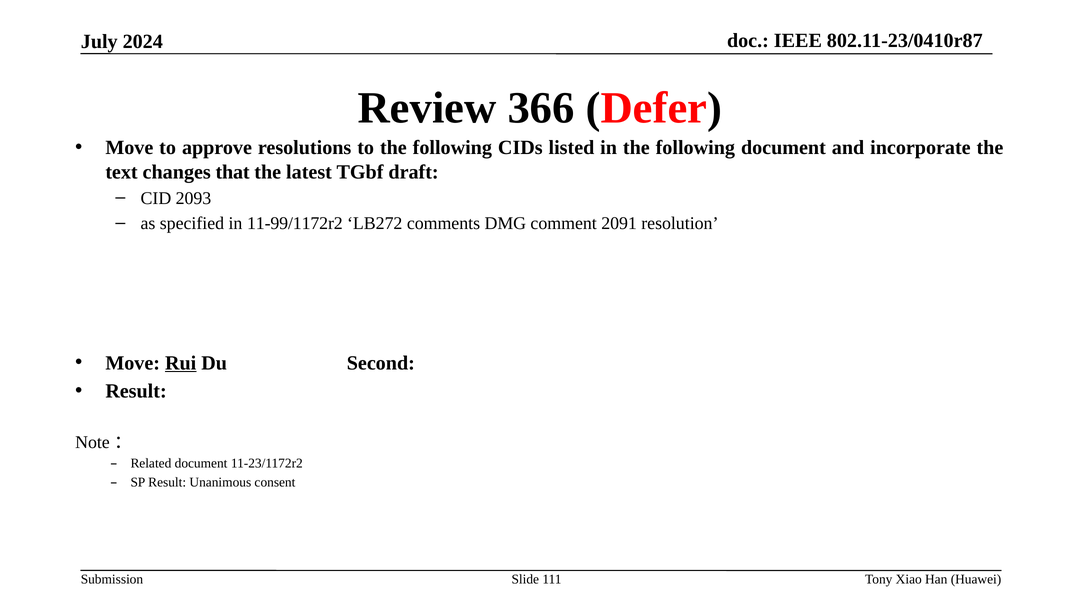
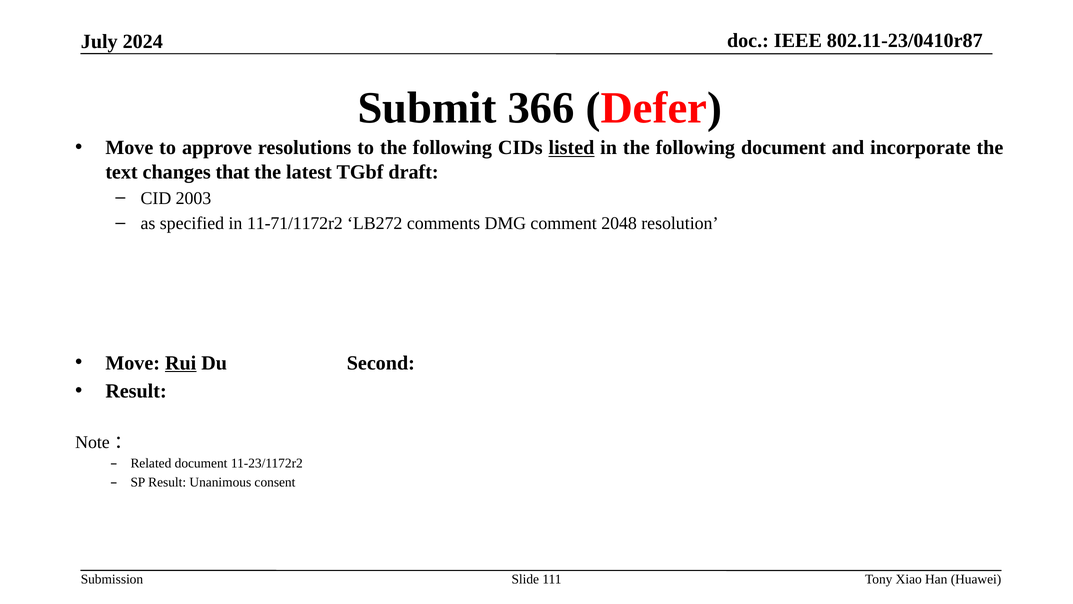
Review: Review -> Submit
listed underline: none -> present
2093: 2093 -> 2003
11-99/1172r2: 11-99/1172r2 -> 11-71/1172r2
2091: 2091 -> 2048
